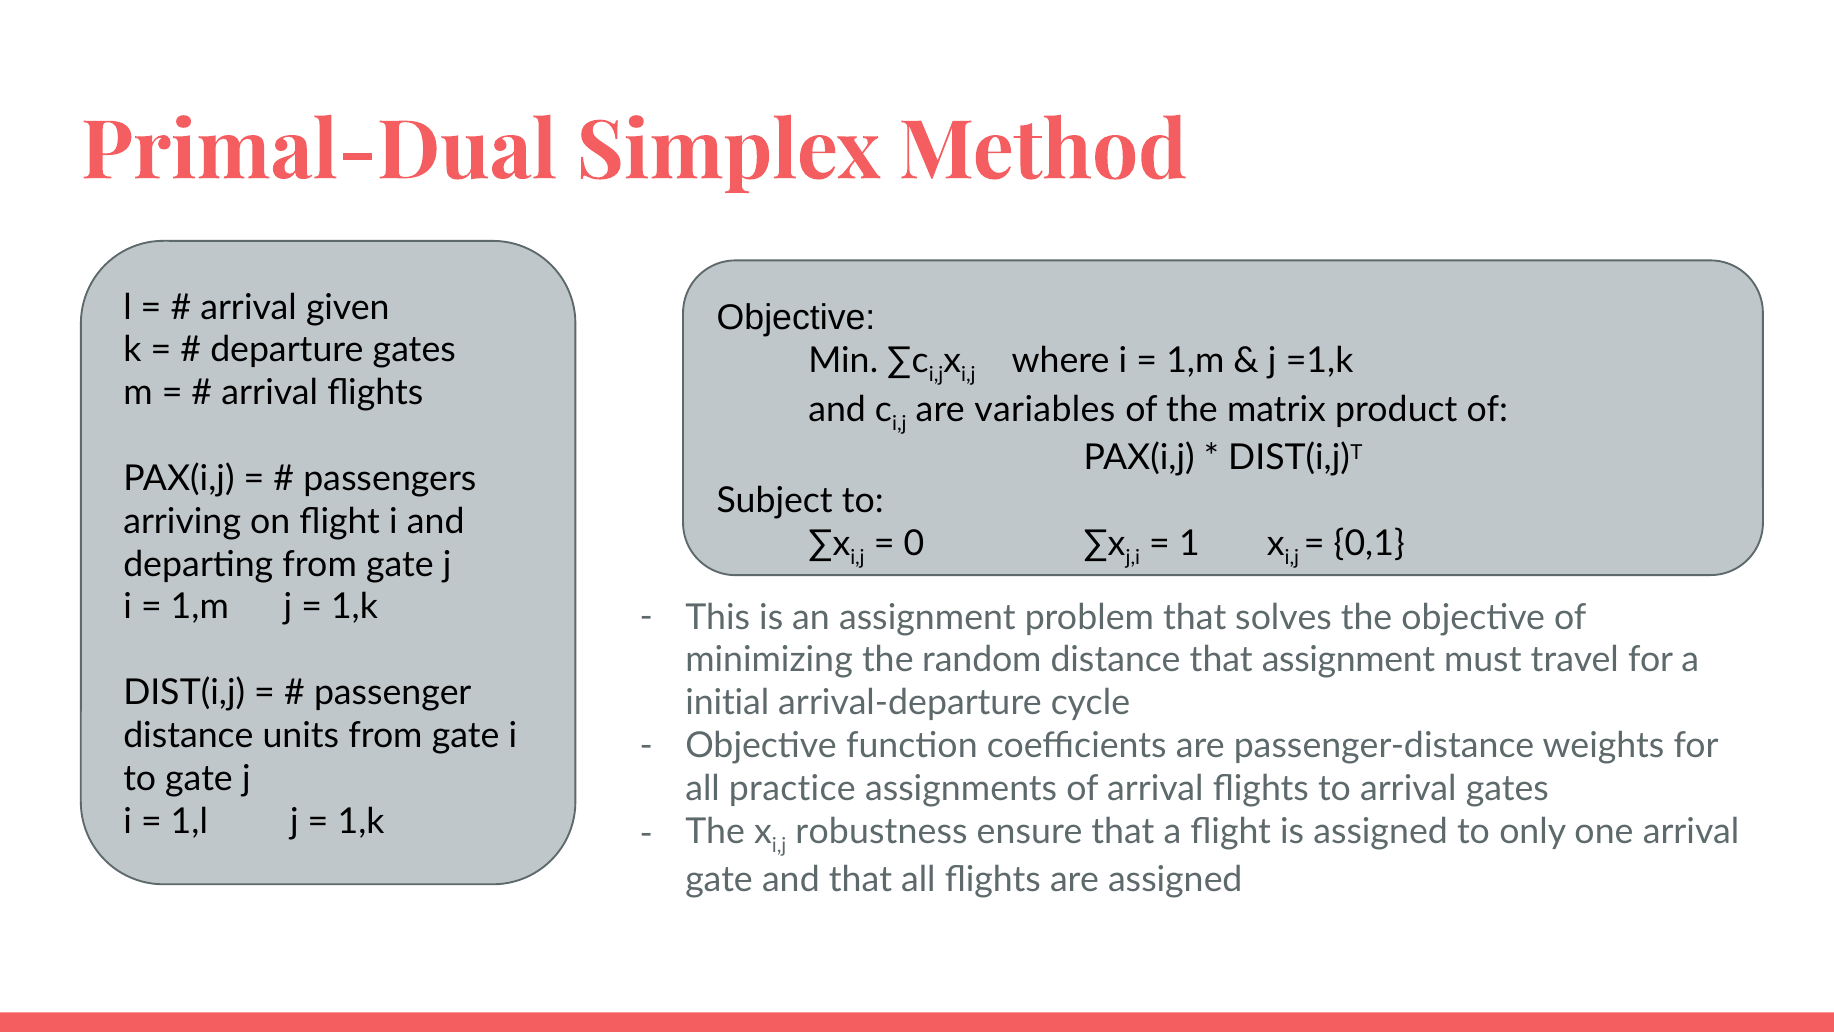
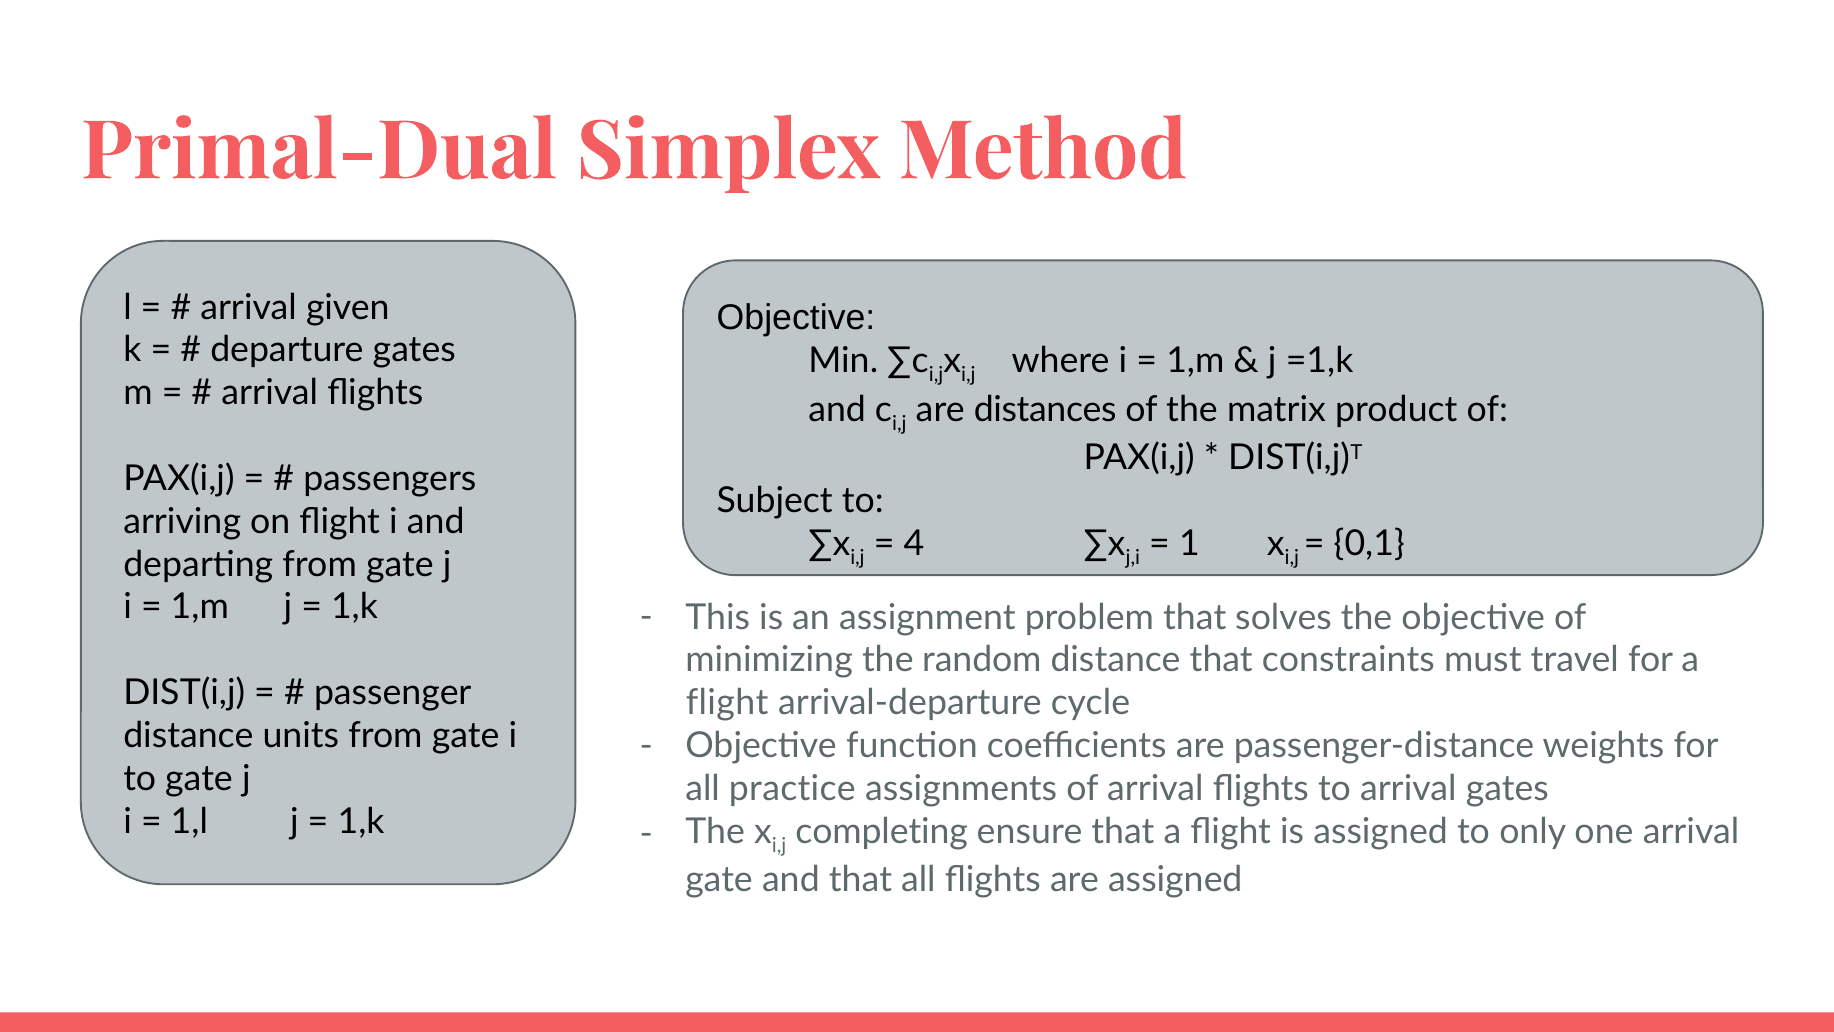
variables: variables -> distances
0: 0 -> 4
that assignment: assignment -> constraints
initial at (727, 703): initial -> flight
robustness: robustness -> completing
